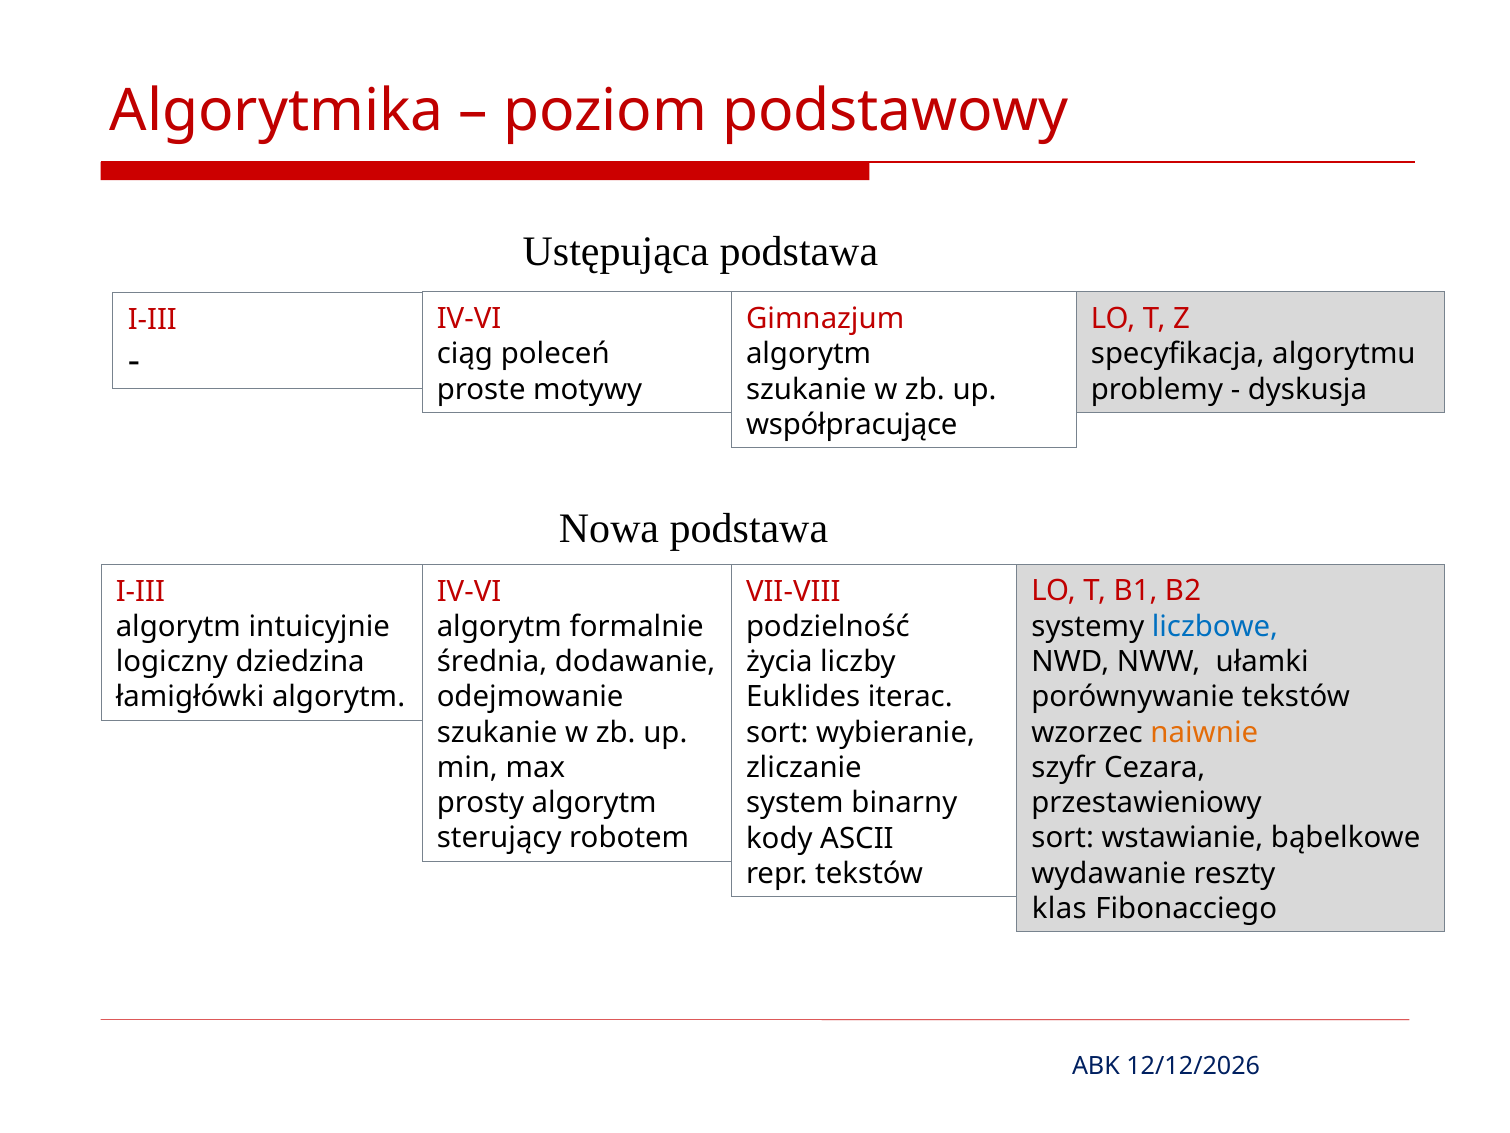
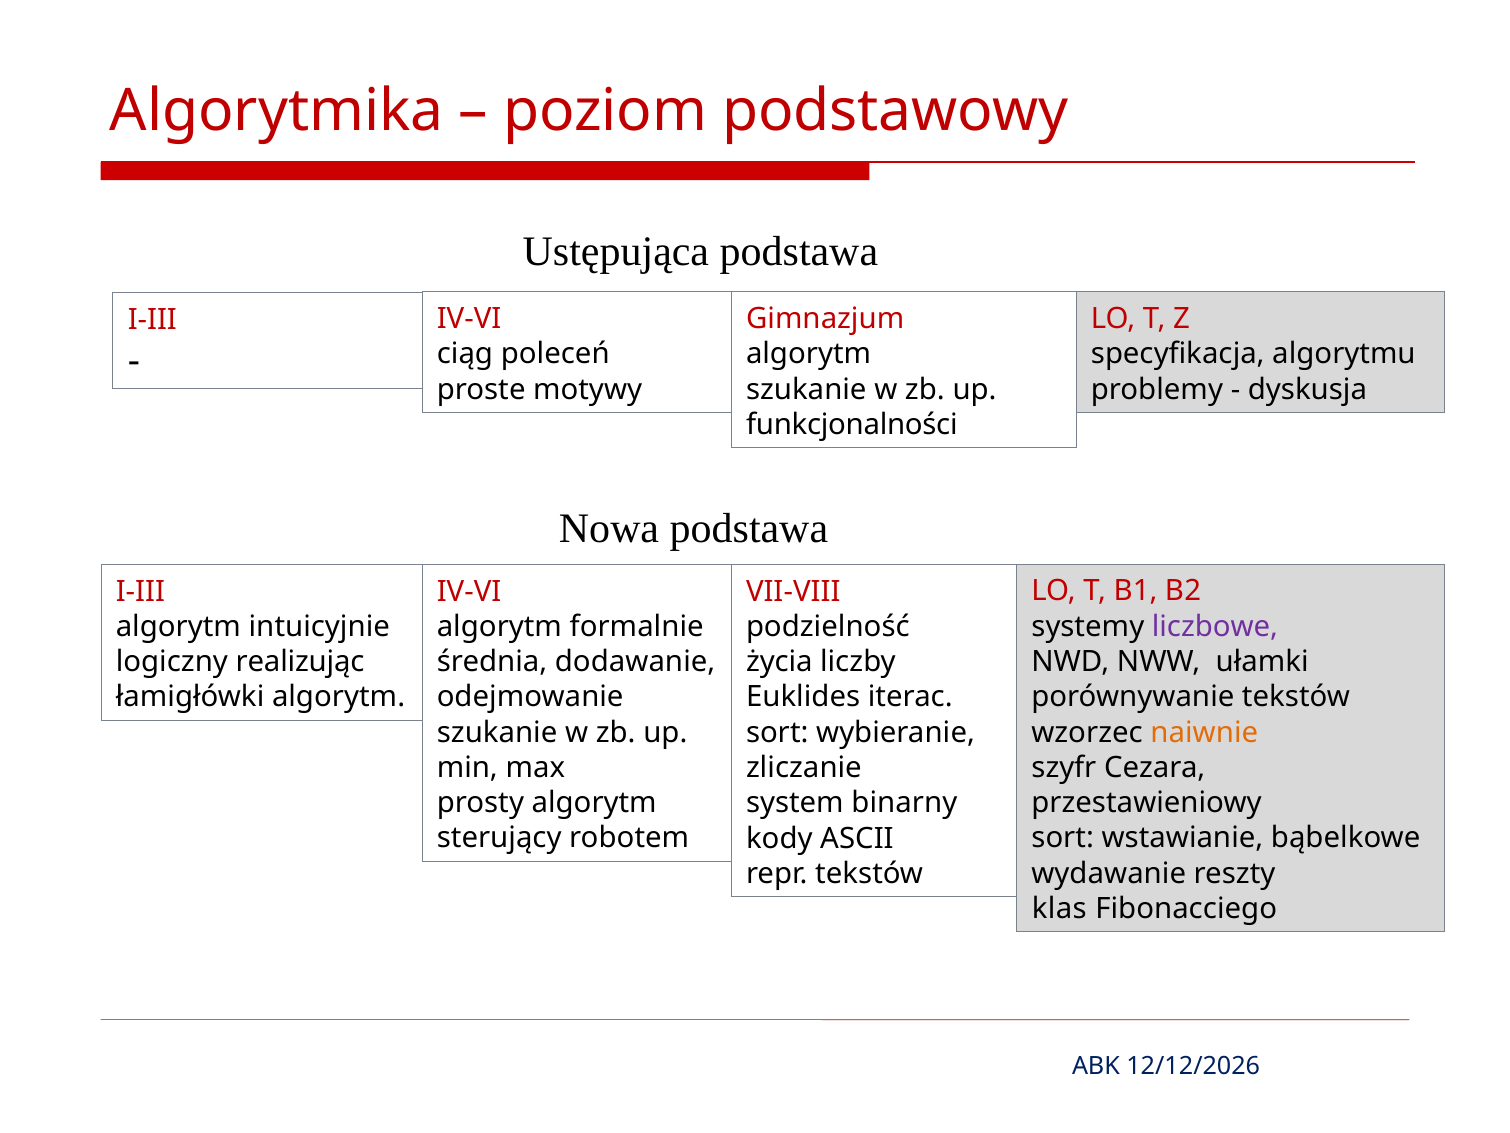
współpracujące: współpracujące -> funkcjonalności
liczbowe colour: blue -> purple
dziedzina: dziedzina -> realizując
